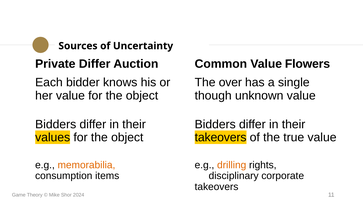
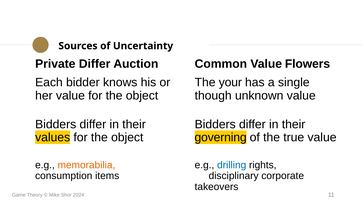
over: over -> your
takeovers at (221, 137): takeovers -> governing
drilling colour: orange -> blue
